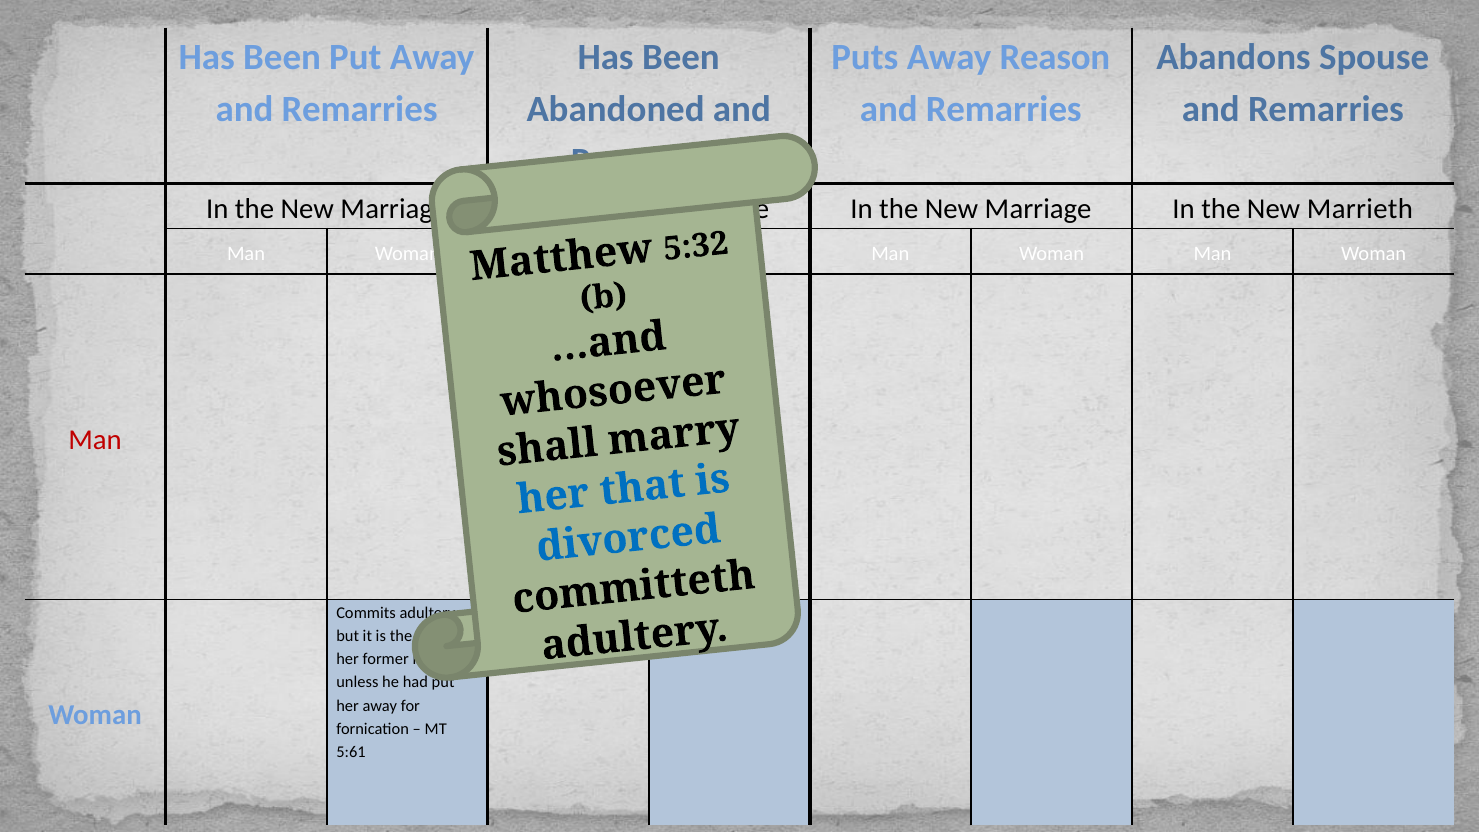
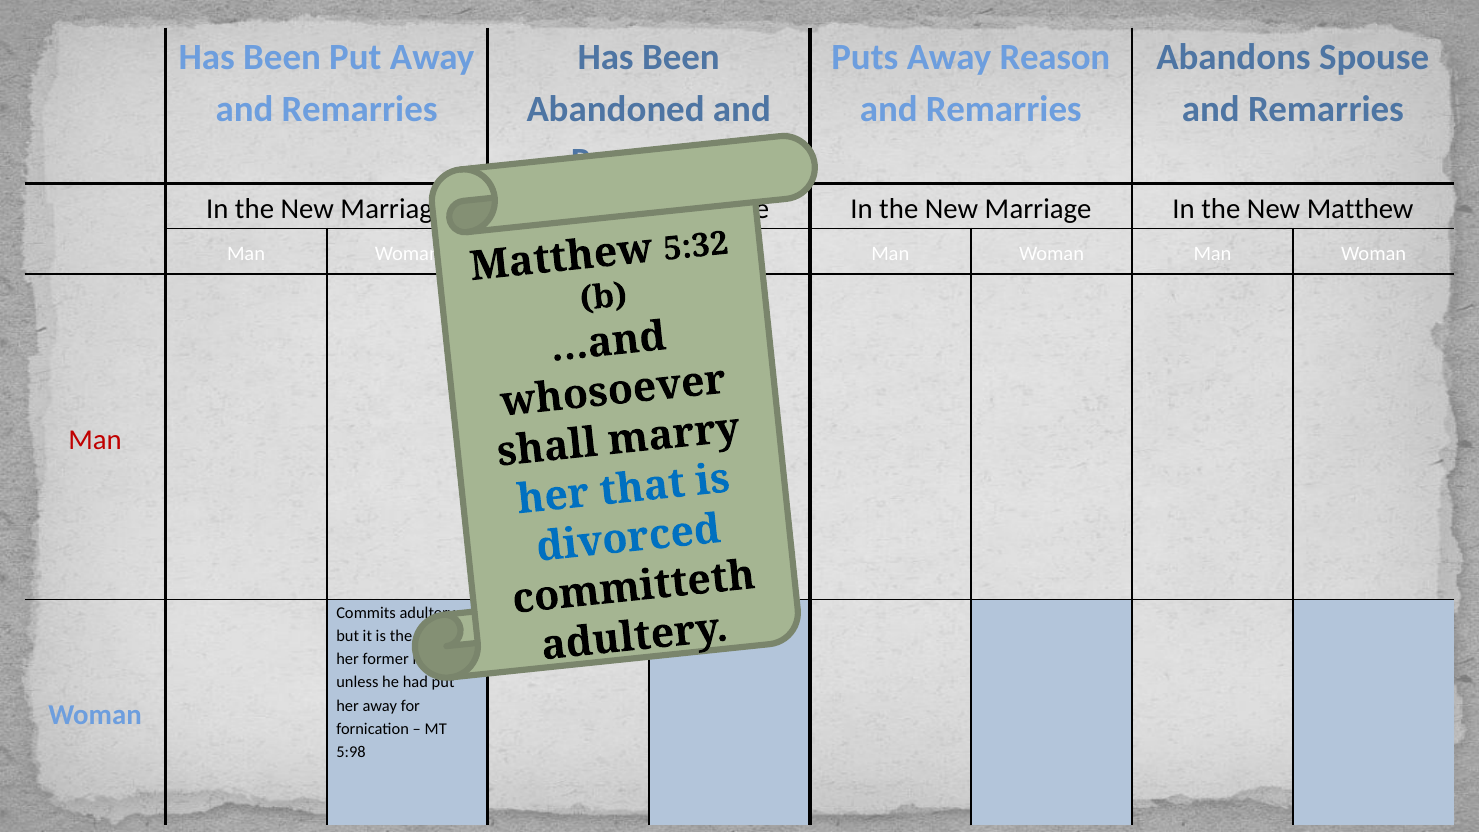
New Marrieth: Marrieth -> Matthew
5:61: 5:61 -> 5:98
